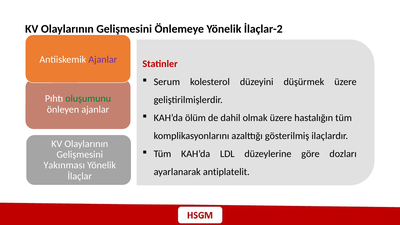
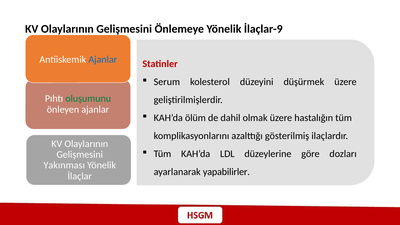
İlaçlar-2: İlaçlar-2 -> İlaçlar-9
Ajanlar at (103, 60) colour: purple -> blue
antiplatelit: antiplatelit -> yapabilirler
